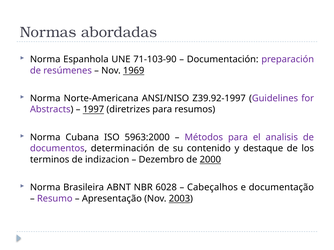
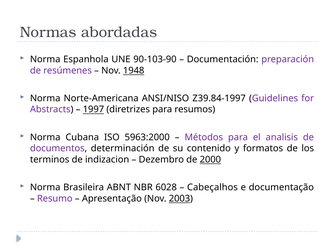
71-103-90: 71-103-90 -> 90-103-90
1969: 1969 -> 1948
Z39.92-1997: Z39.92-1997 -> Z39.84-1997
destaque: destaque -> formatos
